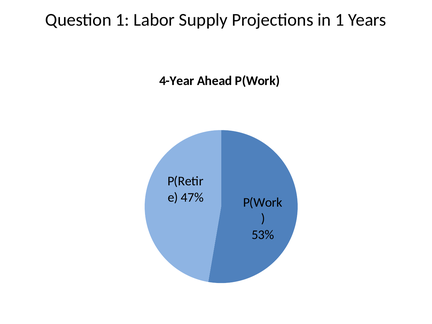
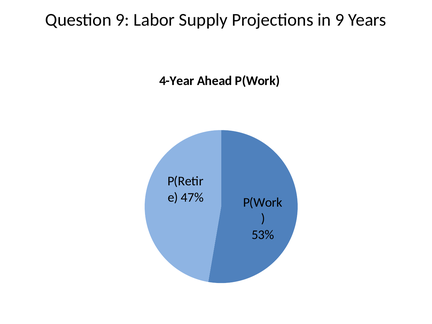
Question 1: 1 -> 9
in 1: 1 -> 9
